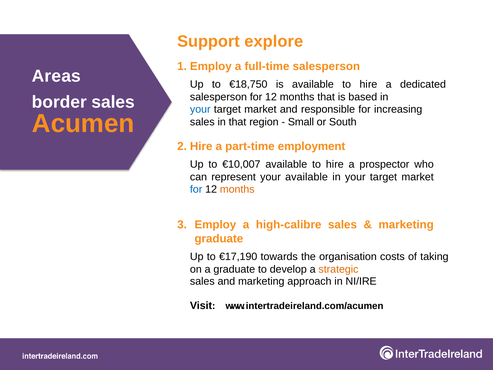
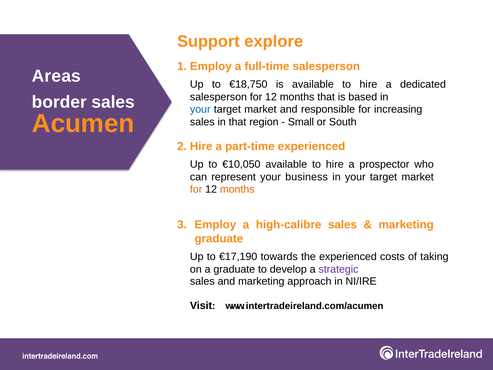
part-time employment: employment -> experienced
€10,007: €10,007 -> €10,050
your available: available -> business
for at (196, 189) colour: blue -> orange
the organisation: organisation -> experienced
strategic colour: orange -> purple
